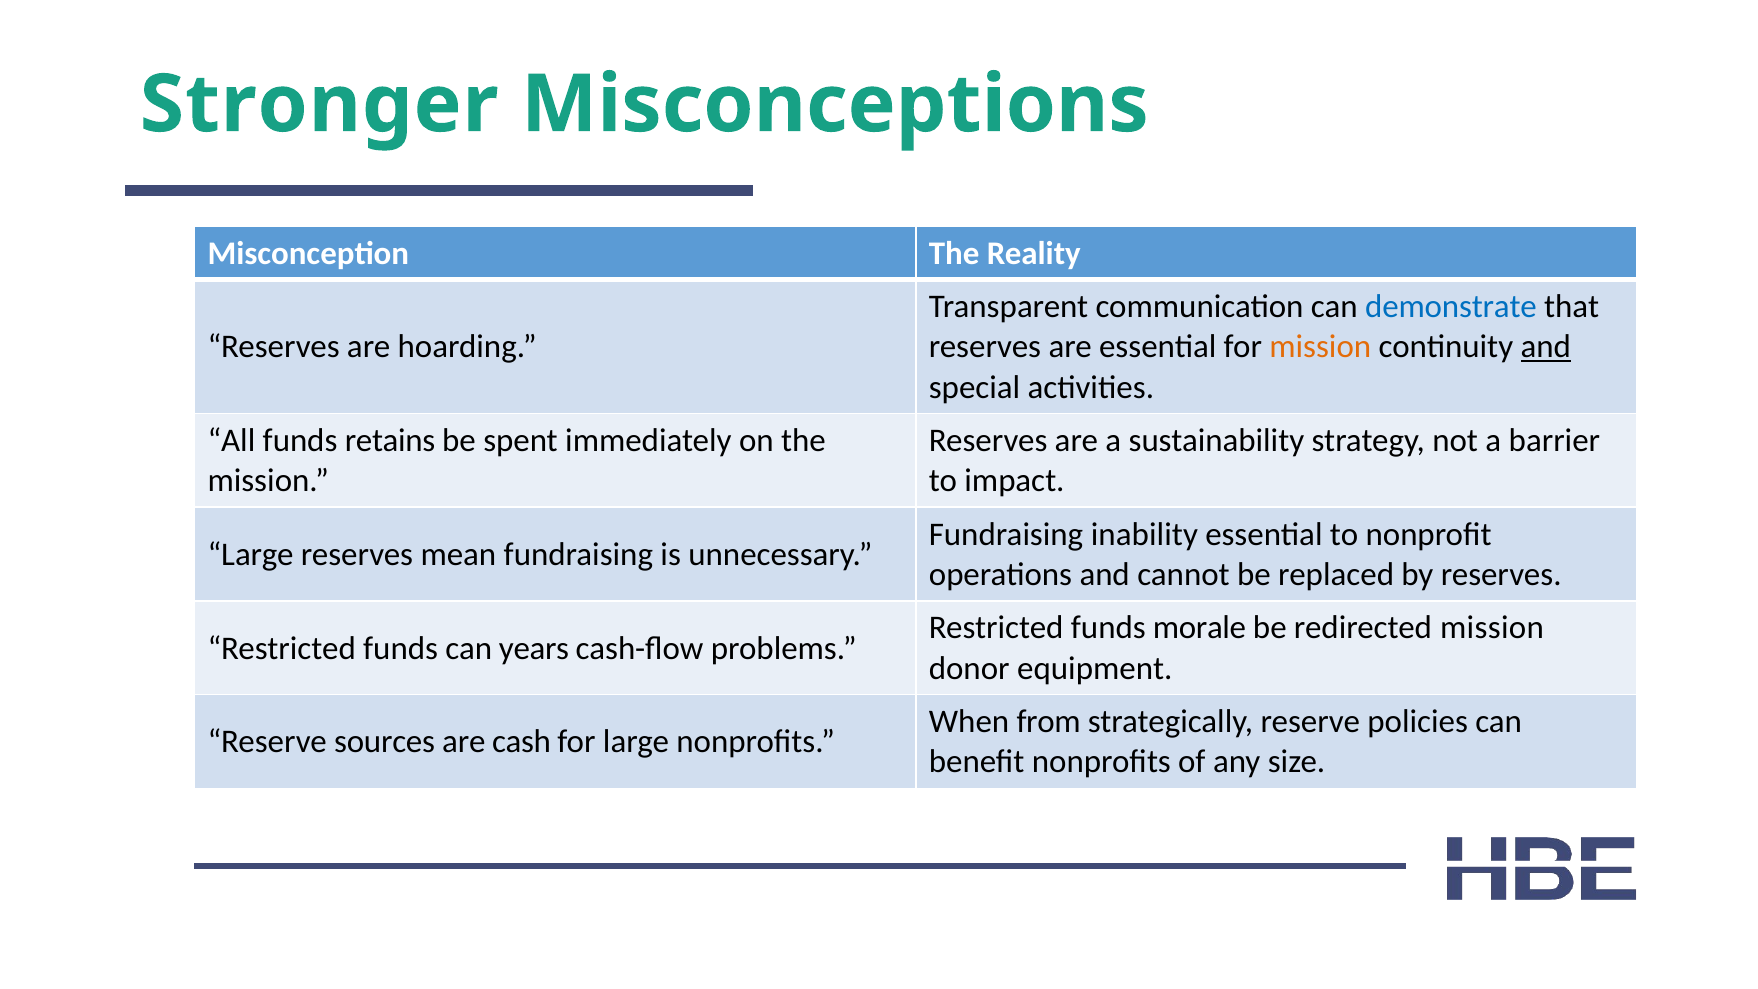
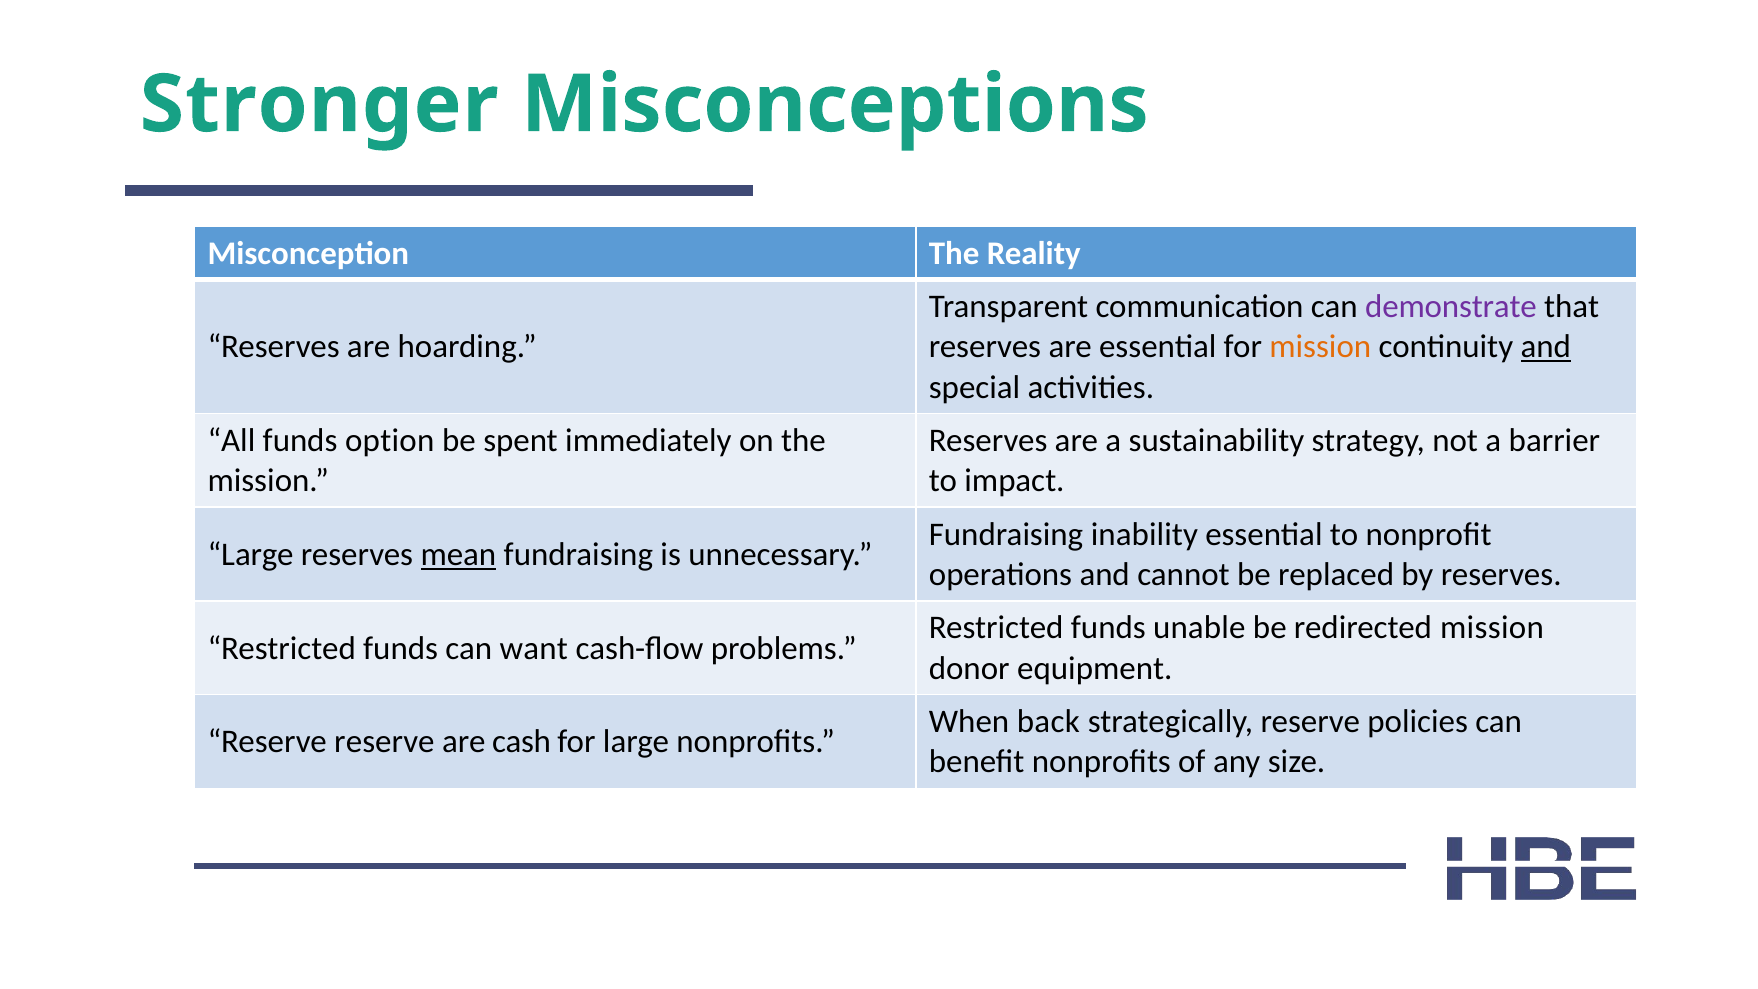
demonstrate colour: blue -> purple
retains: retains -> option
mean underline: none -> present
morale: morale -> unable
years: years -> want
from: from -> back
Reserve sources: sources -> reserve
